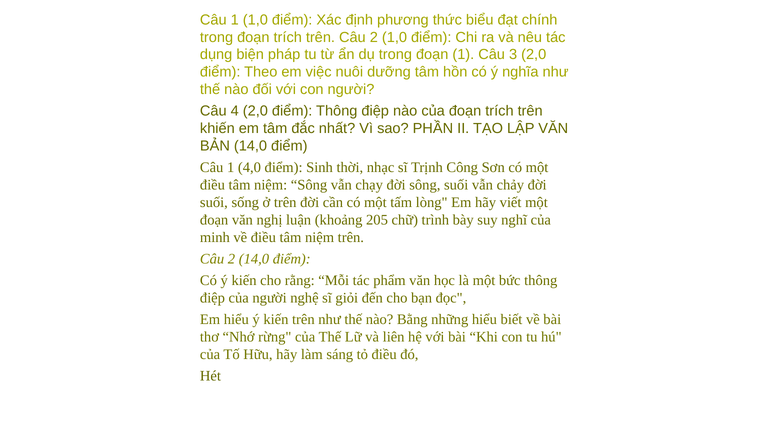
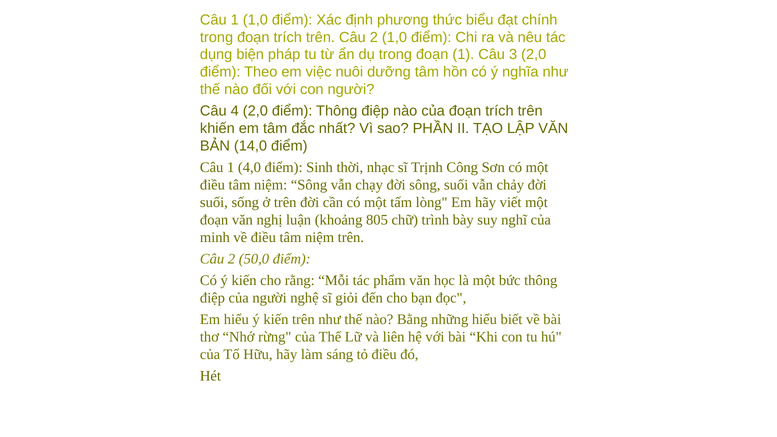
205: 205 -> 805
2 14,0: 14,0 -> 50,0
